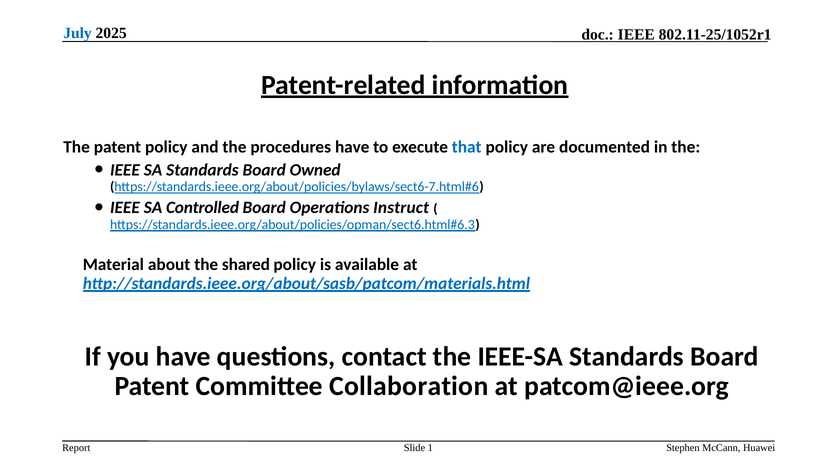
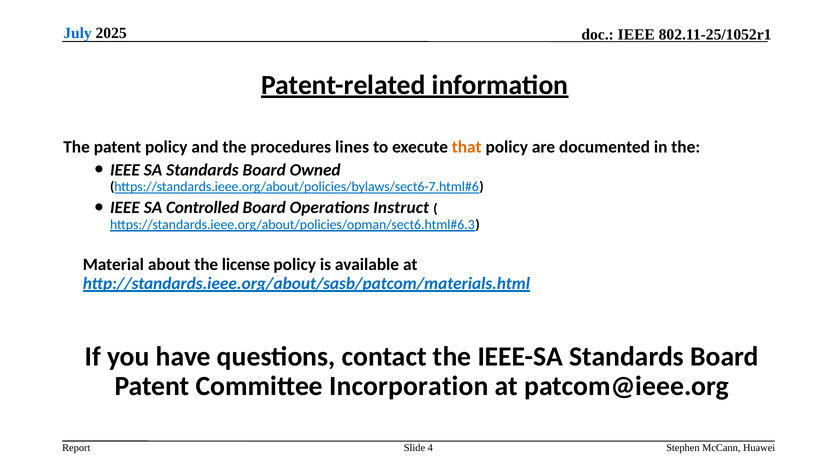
procedures have: have -> lines
that colour: blue -> orange
shared: shared -> license
Collaboration: Collaboration -> Incorporation
1: 1 -> 4
